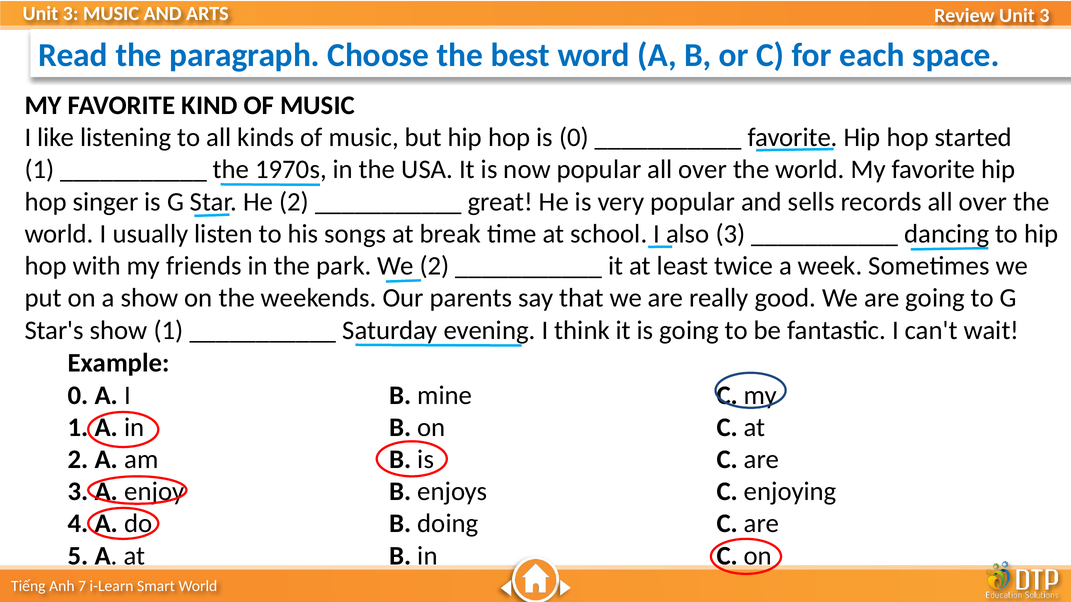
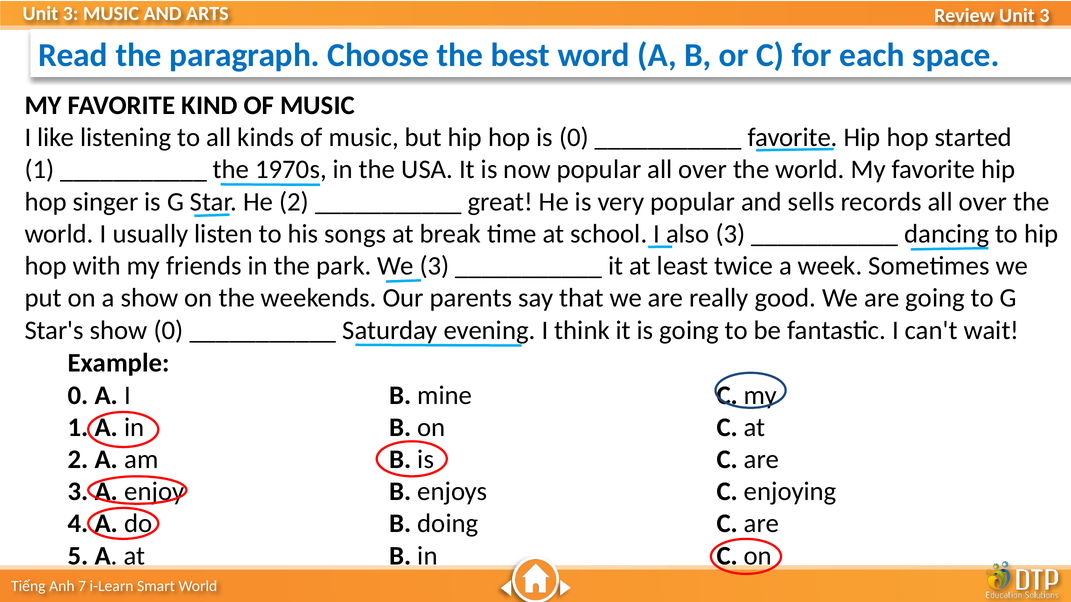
We 2: 2 -> 3
show 1: 1 -> 0
